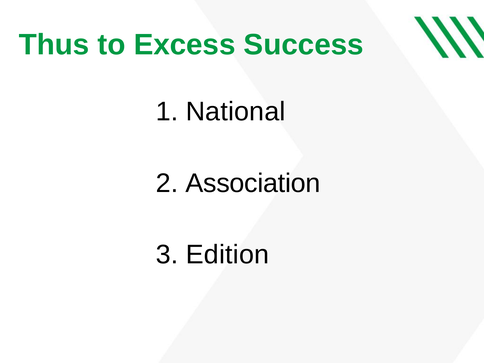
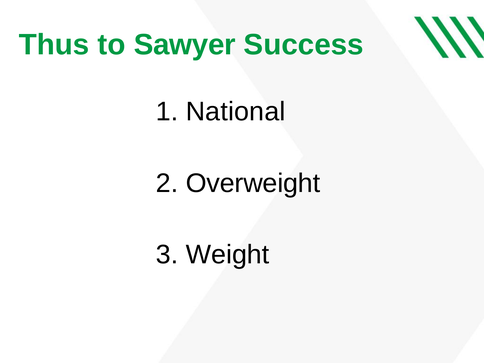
Excess: Excess -> Sawyer
Association: Association -> Overweight
Edition: Edition -> Weight
